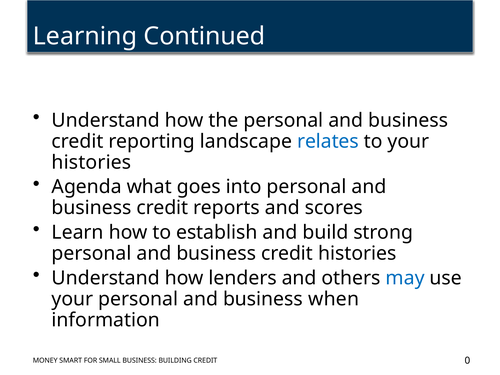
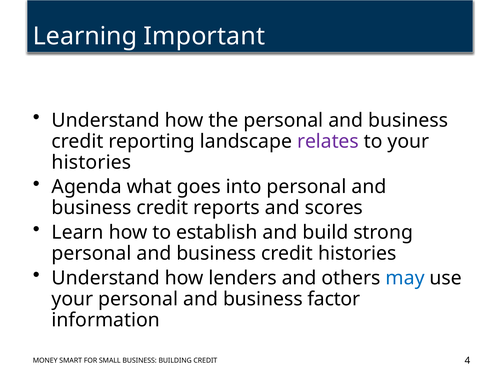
Continued: Continued -> Important
relates colour: blue -> purple
when: when -> factor
0: 0 -> 4
